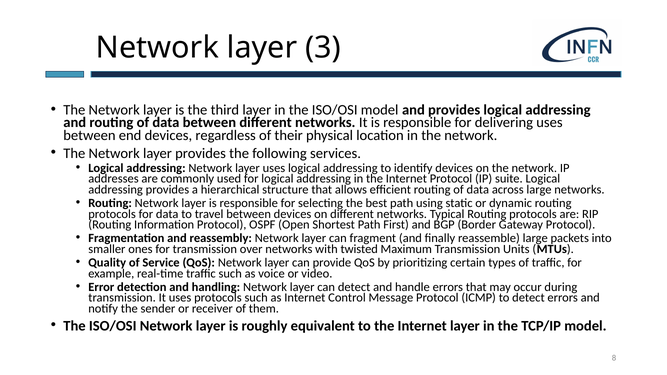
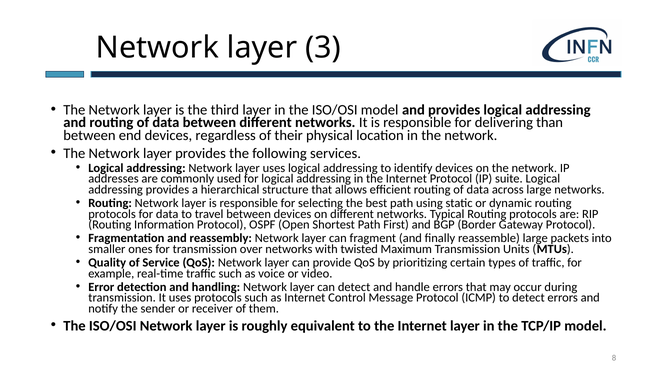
delivering uses: uses -> than
